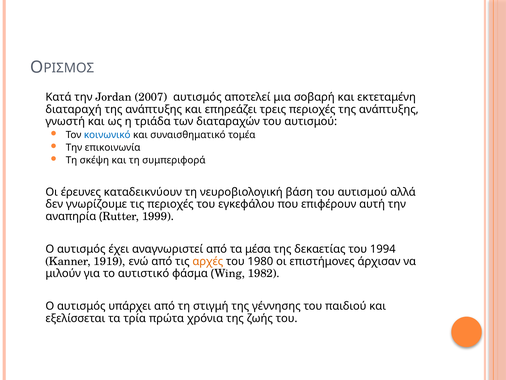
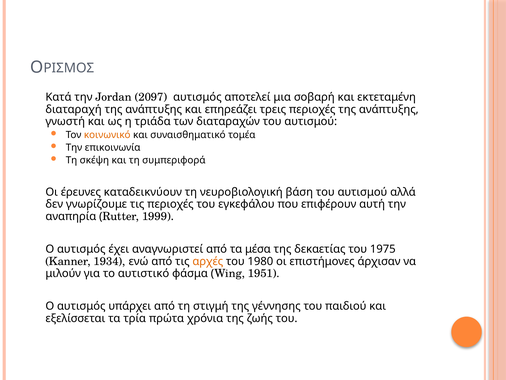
2007: 2007 -> 2097
κοινωνικό colour: blue -> orange
1994: 1994 -> 1975
1919: 1919 -> 1934
1982: 1982 -> 1951
